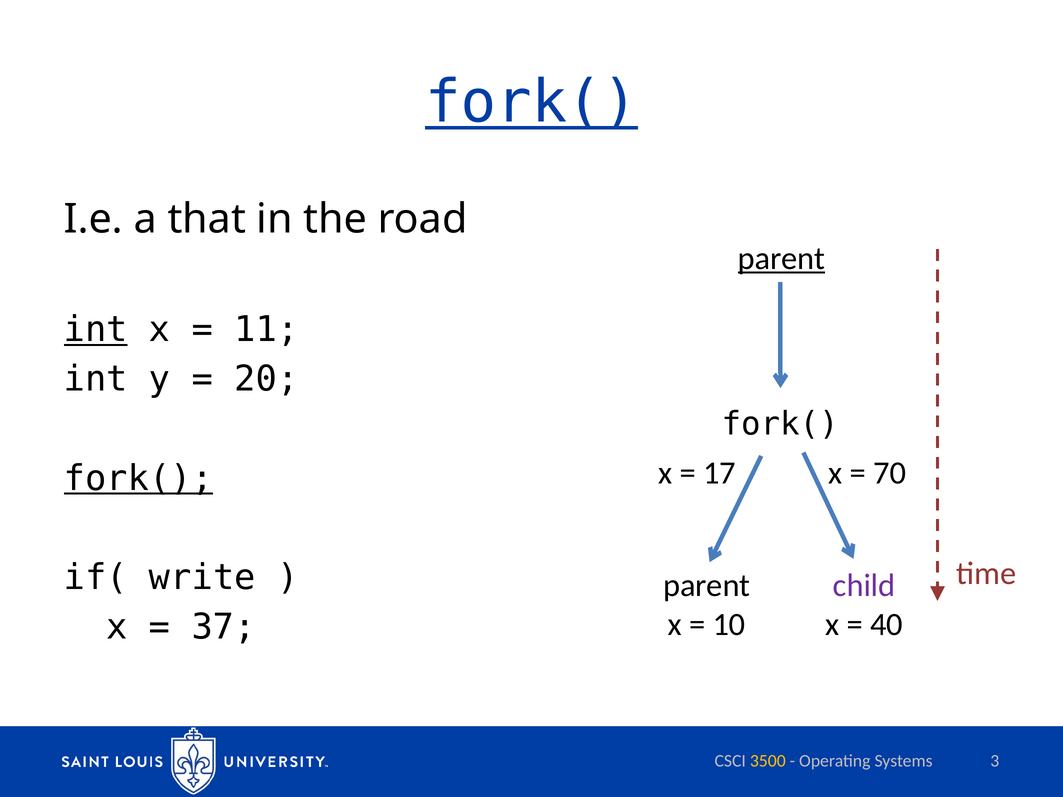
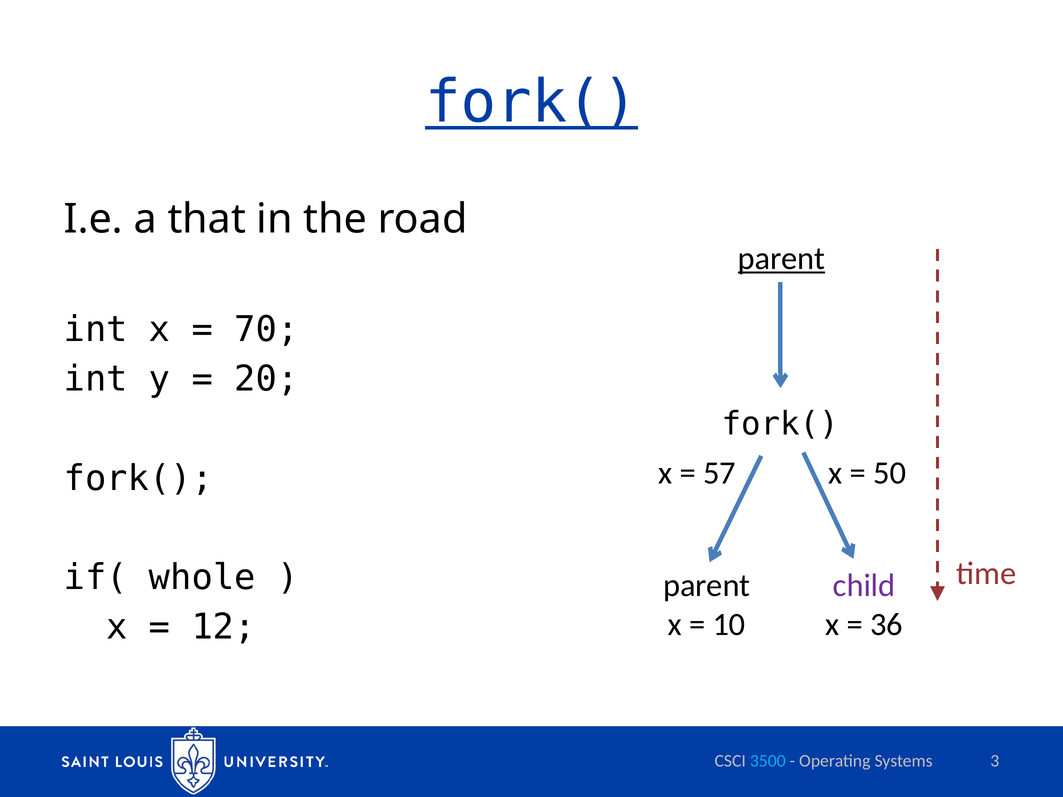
int at (96, 330) underline: present -> none
11: 11 -> 70
17: 17 -> 57
70: 70 -> 50
fork( at (138, 478) underline: present -> none
write: write -> whole
37: 37 -> 12
40: 40 -> 36
3500 colour: yellow -> light blue
